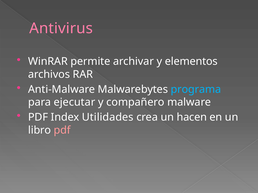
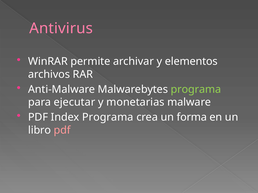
programa at (196, 90) colour: light blue -> light green
compañero: compañero -> monetarias
Index Utilidades: Utilidades -> Programa
hacen: hacen -> forma
